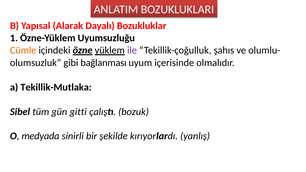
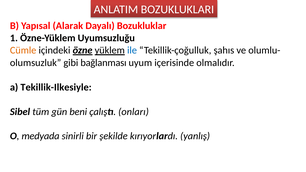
ile colour: purple -> blue
Tekillik-Mutlaka: Tekillik-Mutlaka -> Tekillik-Ilkesiyle
gitti: gitti -> beni
bozuk: bozuk -> onları
